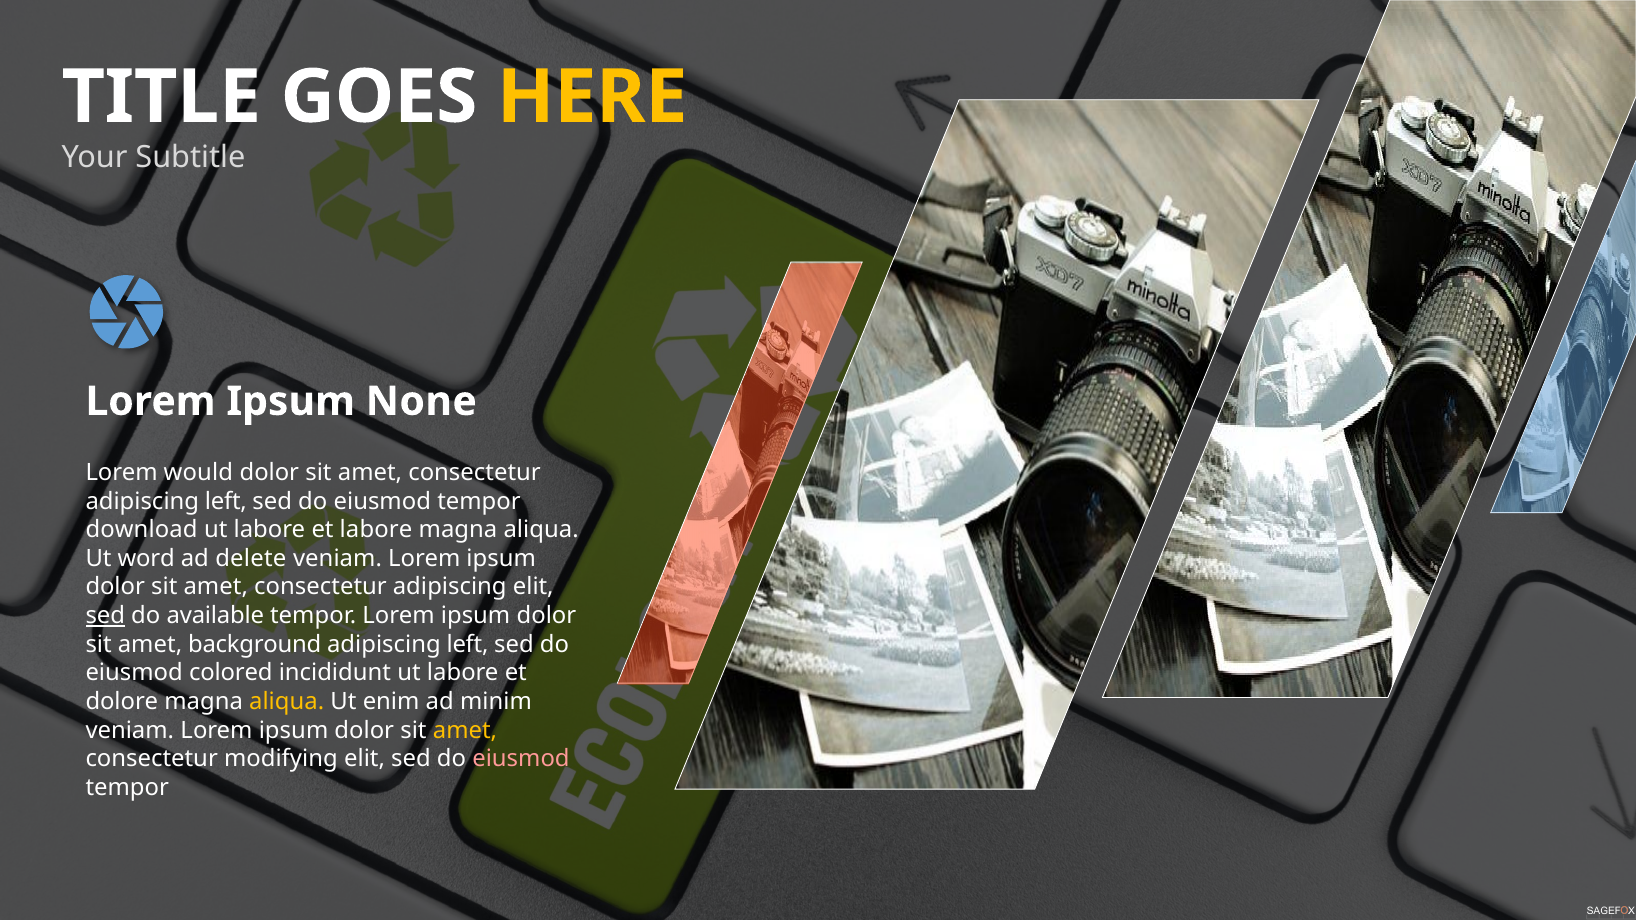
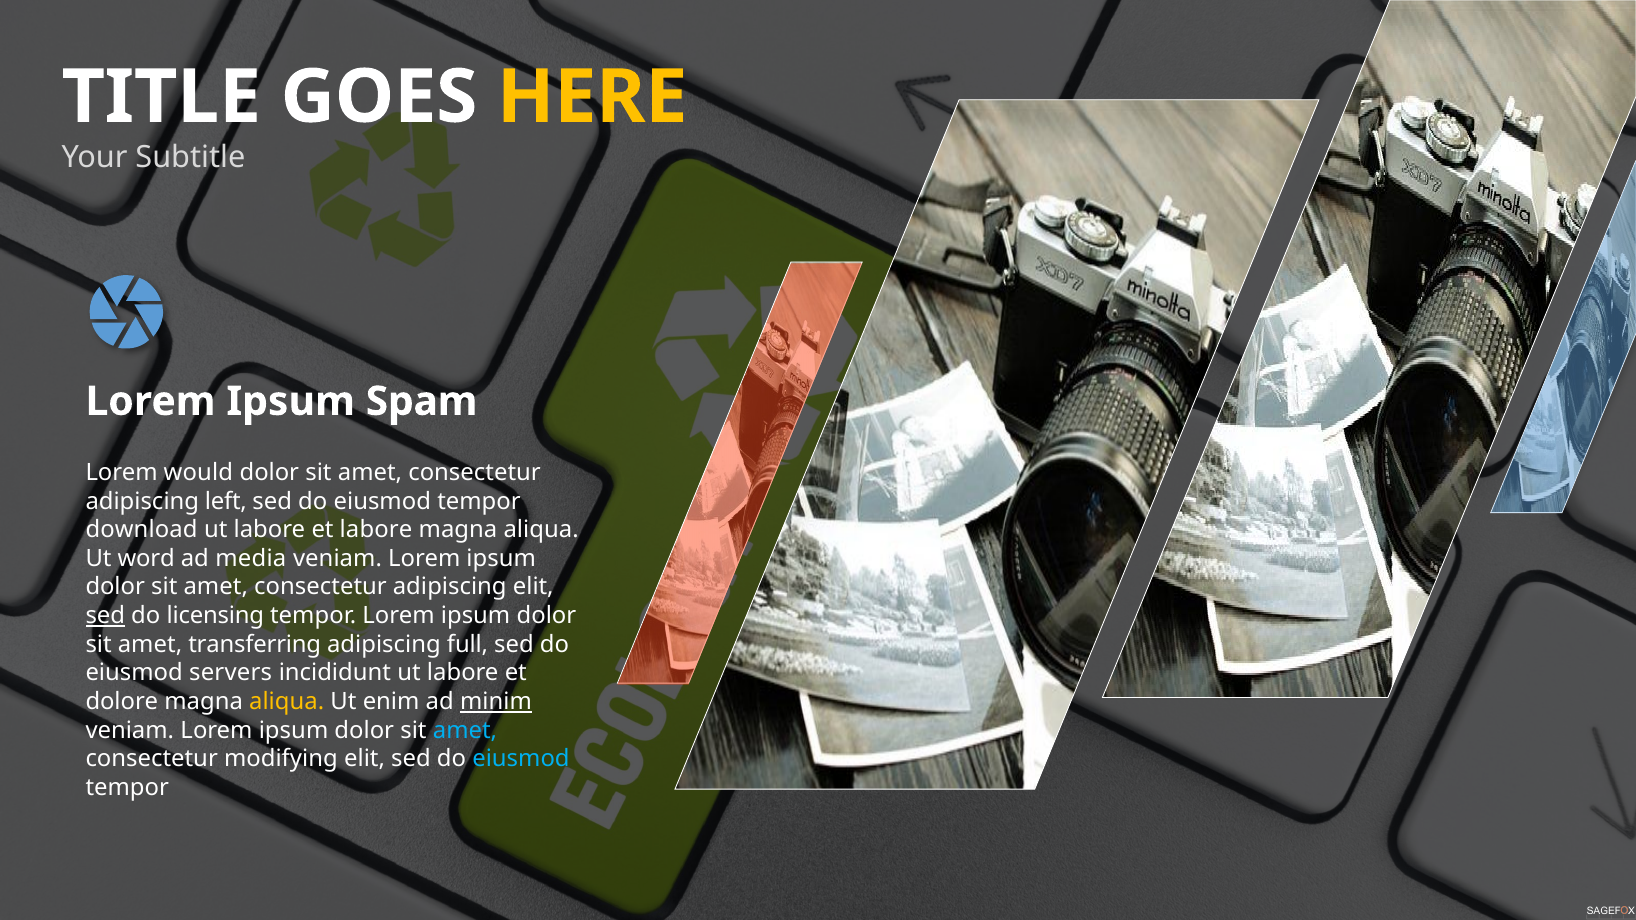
None: None -> Spam
delete: delete -> media
available: available -> licensing
background: background -> transferring
left at (468, 645): left -> full
colored: colored -> servers
minim underline: none -> present
amet at (465, 730) colour: yellow -> light blue
eiusmod at (521, 759) colour: pink -> light blue
